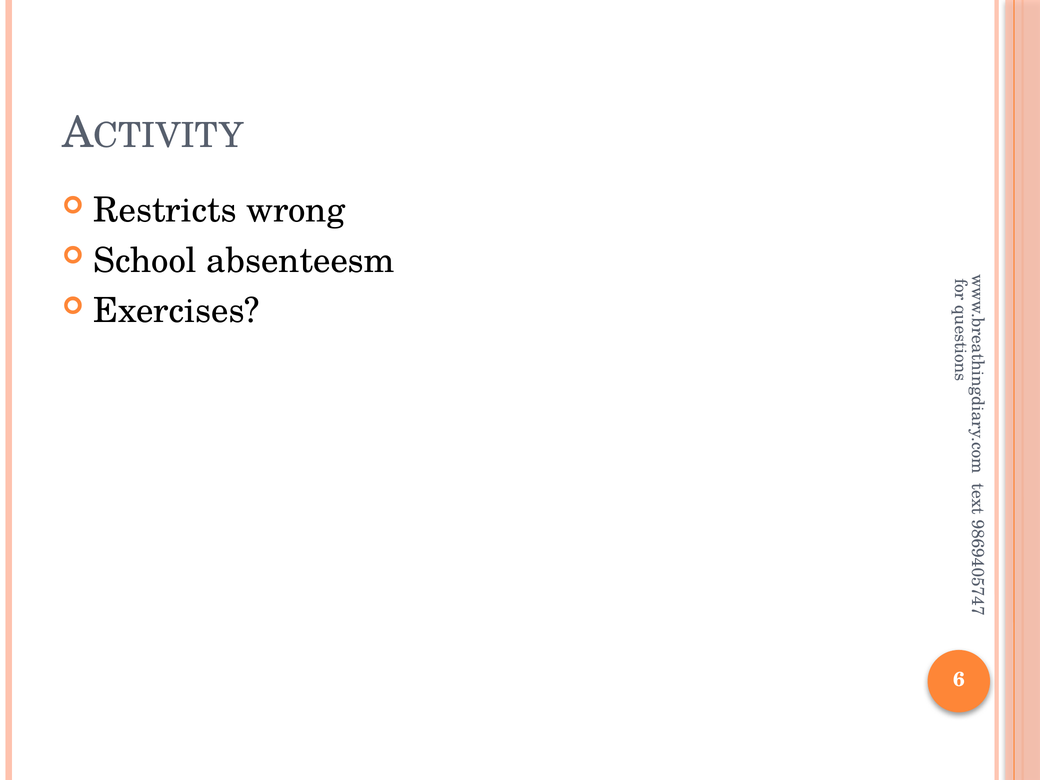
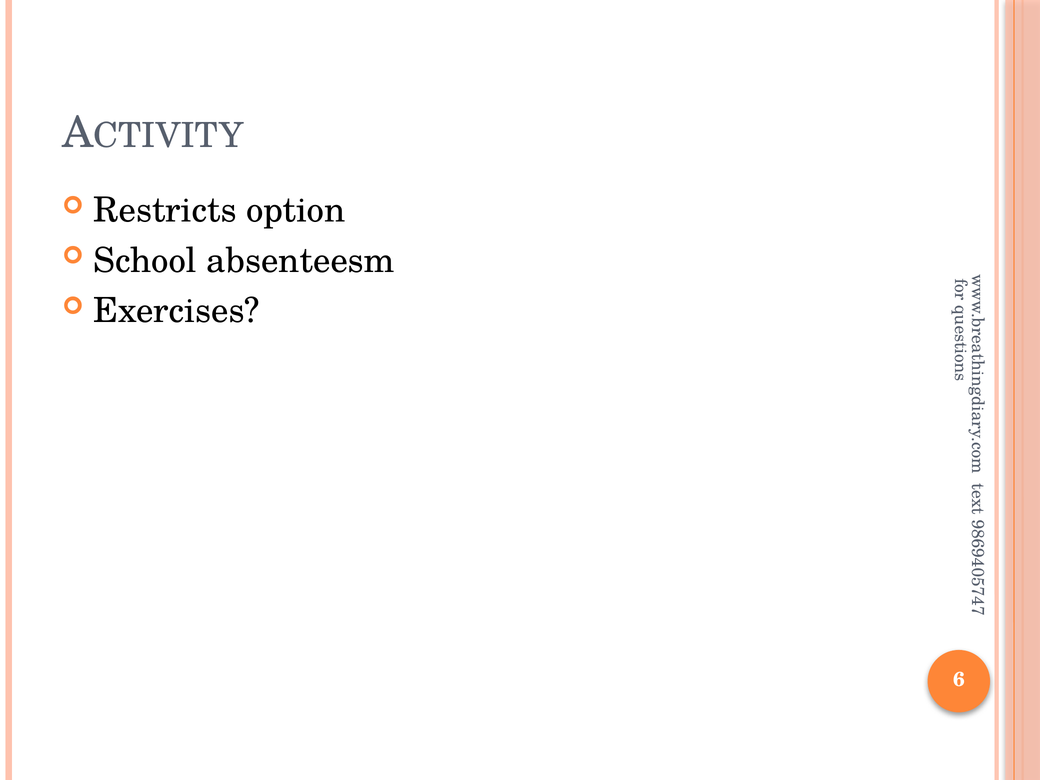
wrong: wrong -> option
